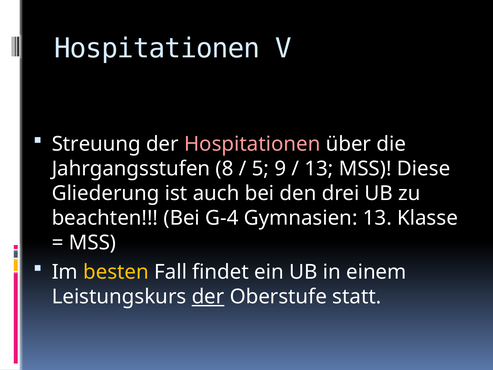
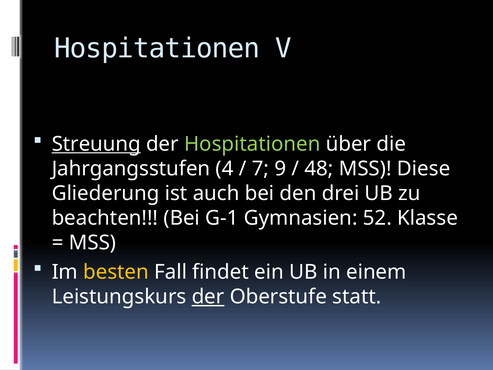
Streuung underline: none -> present
Hospitationen at (252, 144) colour: pink -> light green
8: 8 -> 4
5: 5 -> 7
13 at (319, 169): 13 -> 48
G-4: G-4 -> G-1
Gymnasien 13: 13 -> 52
